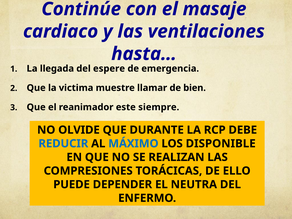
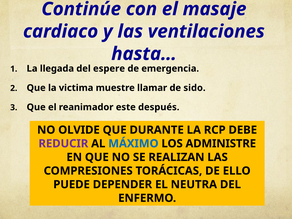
bien: bien -> sido
siempre: siempre -> después
REDUCIR colour: blue -> purple
DISPONIBLE: DISPONIBLE -> ADMINISTRE
